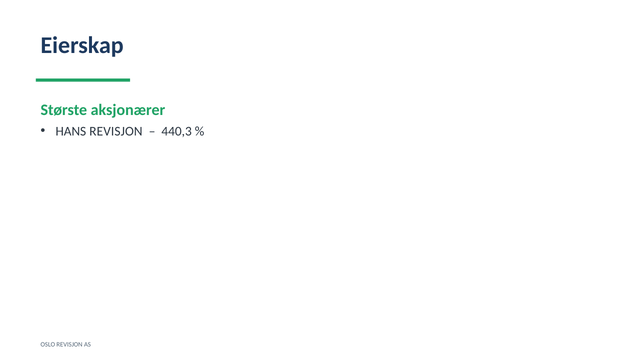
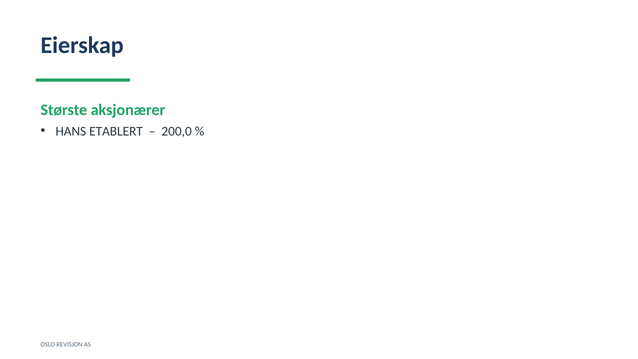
HANS REVISJON: REVISJON -> ETABLERT
440,3: 440,3 -> 200,0
